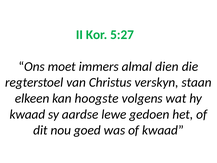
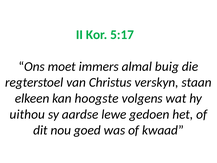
5:27: 5:27 -> 5:17
dien: dien -> buig
kwaad at (27, 114): kwaad -> uithou
